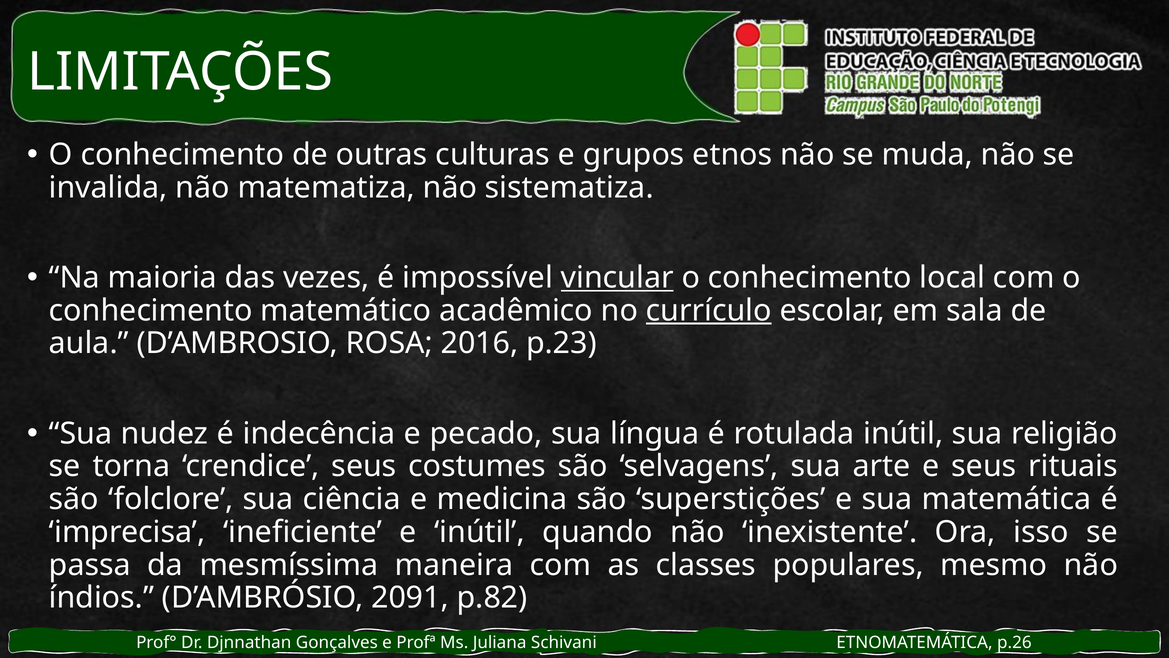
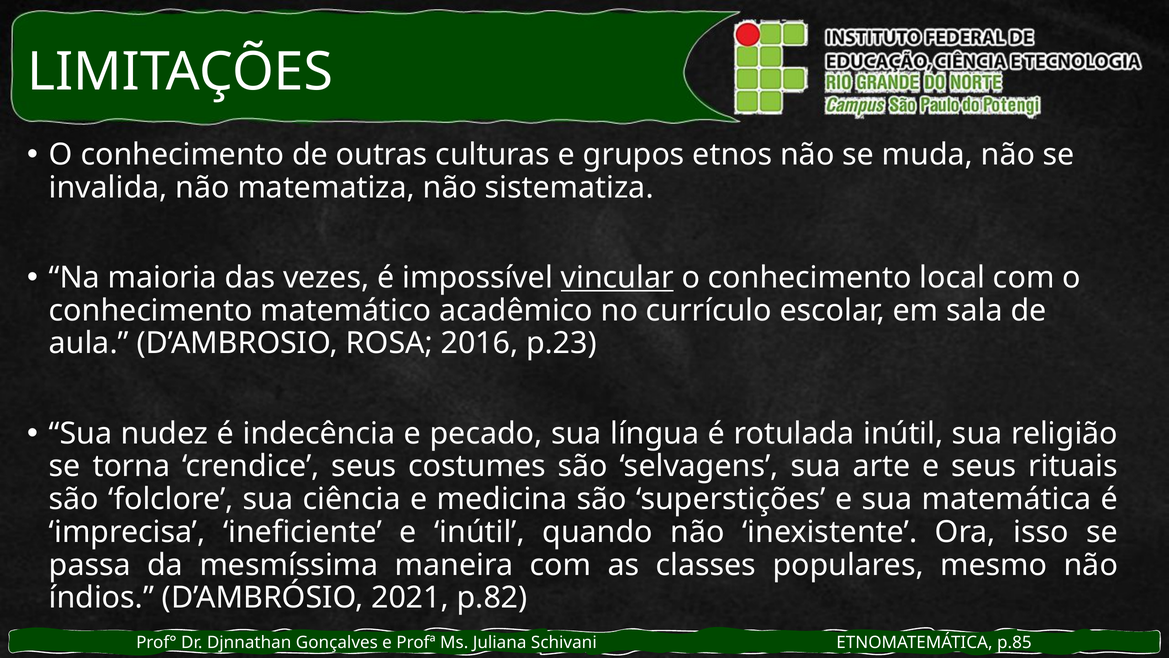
currículo underline: present -> none
2091: 2091 -> 2021
p.26: p.26 -> p.85
